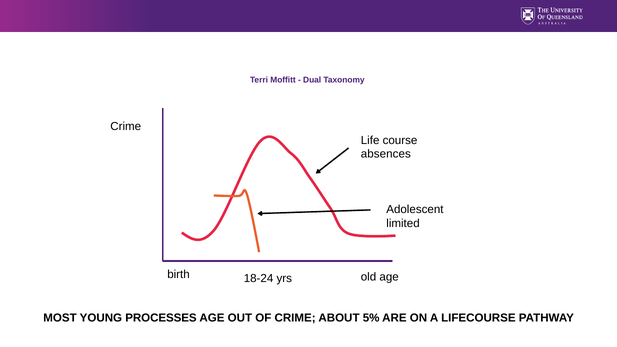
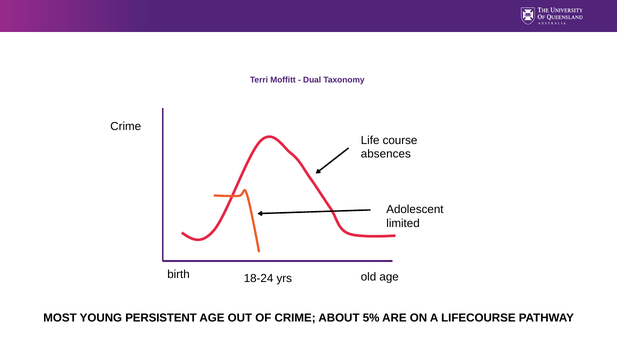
YOUNG PROCESSES: PROCESSES -> PERSISTENT
